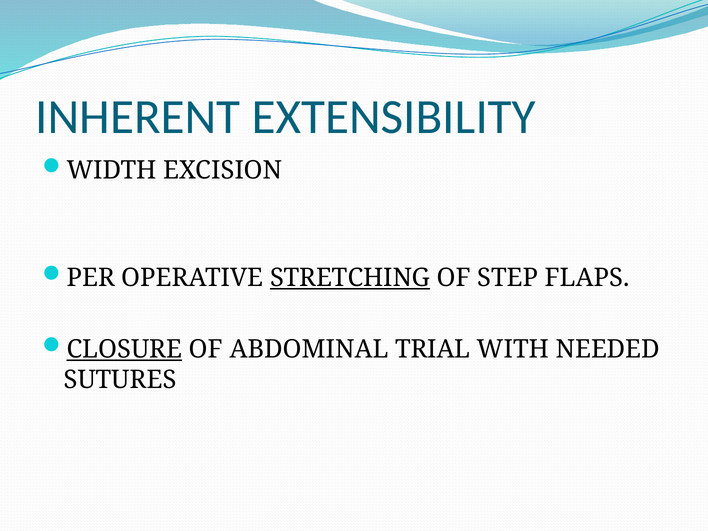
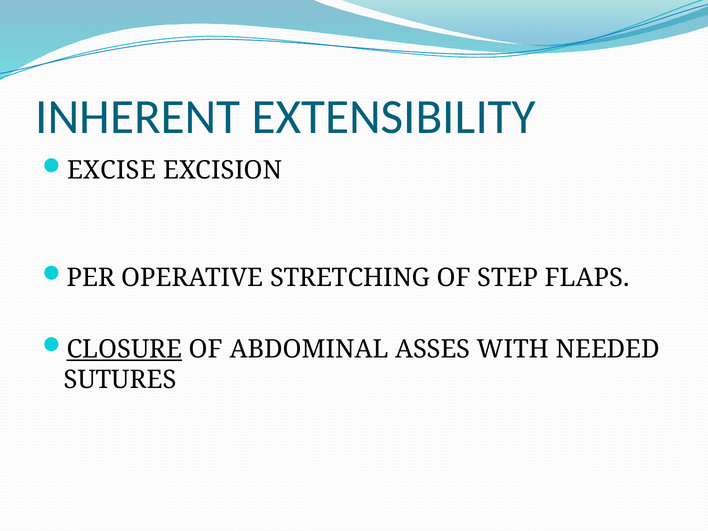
WIDTH: WIDTH -> EXCISE
STRETCHING underline: present -> none
TRIAL: TRIAL -> ASSES
